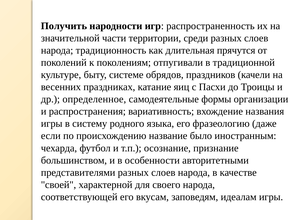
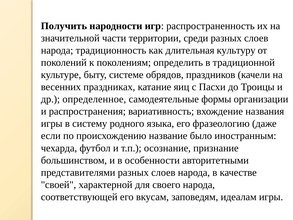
прячутся: прячутся -> культуру
отпугивали: отпугивали -> определить
